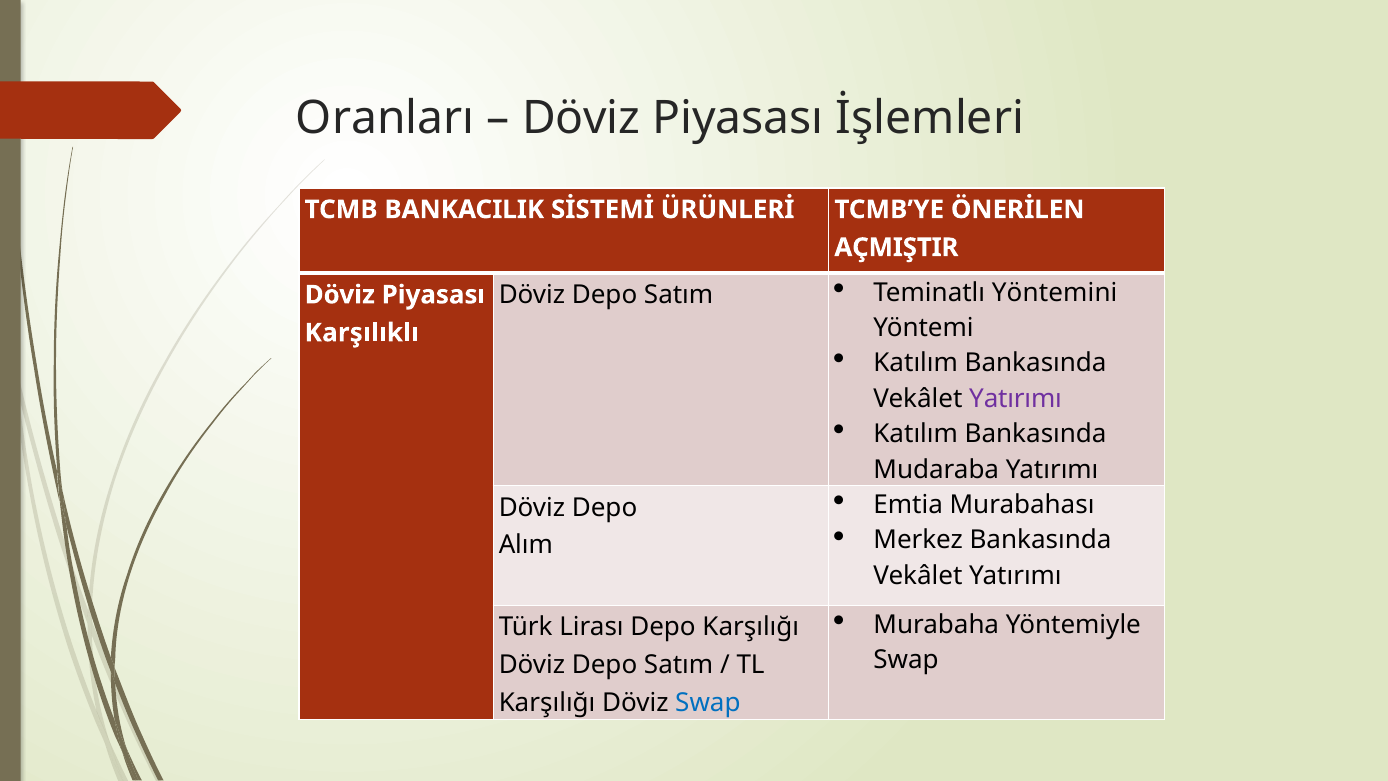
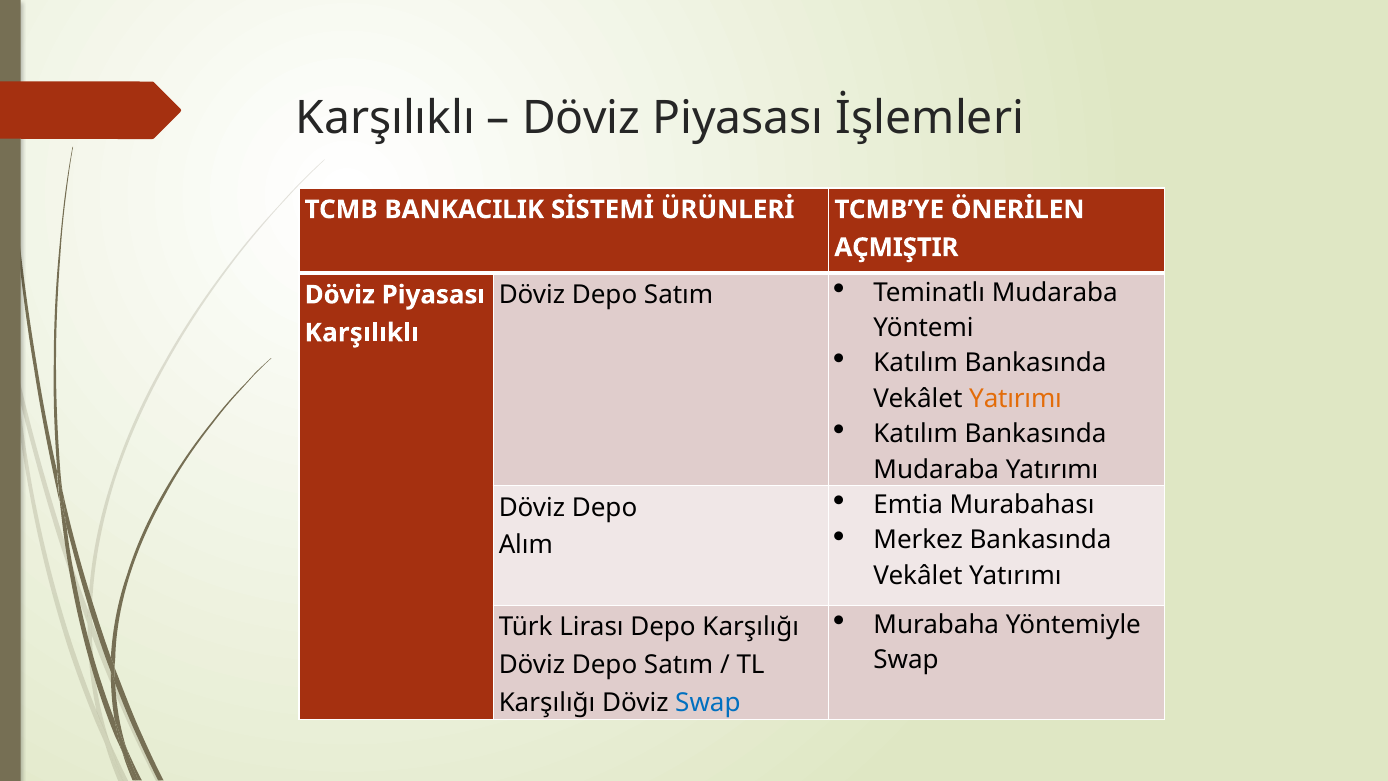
Oranları at (385, 118): Oranları -> Karşılıklı
Teminatlı Yöntemini: Yöntemini -> Mudaraba
Yatırımı at (1016, 399) colour: purple -> orange
